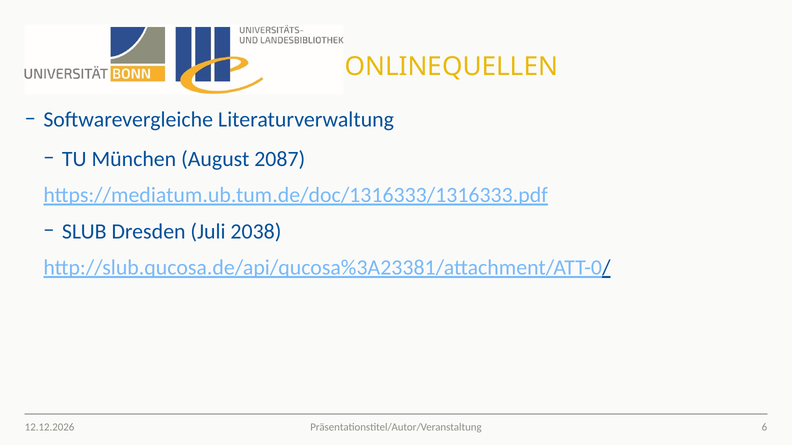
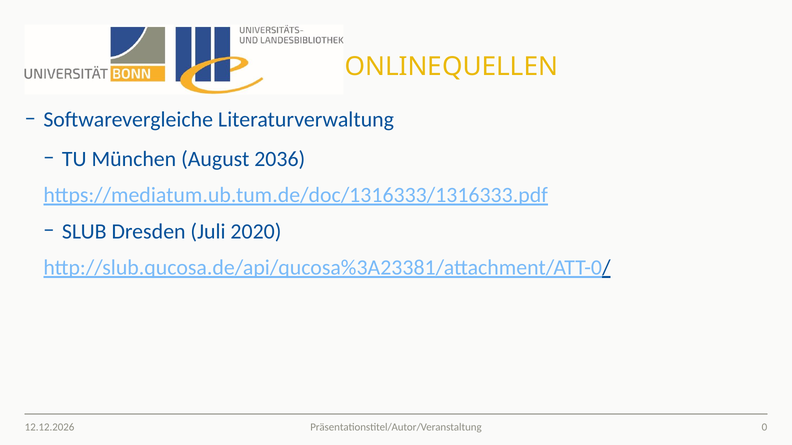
2087: 2087 -> 2036
2038: 2038 -> 2020
6: 6 -> 0
